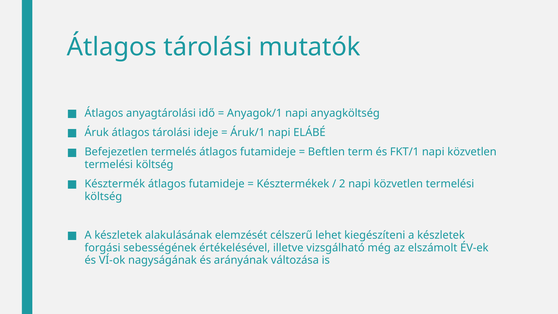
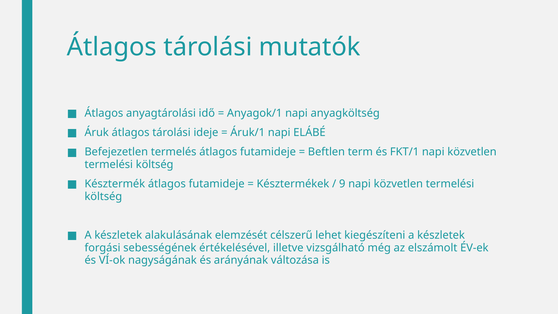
2: 2 -> 9
